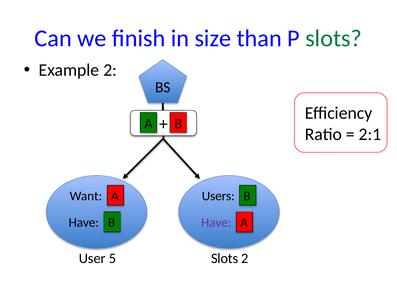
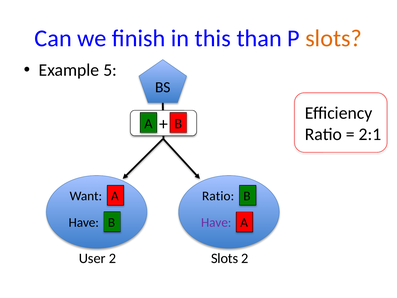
size: size -> this
slots at (334, 38) colour: green -> orange
Example 2: 2 -> 5
Users at (218, 196): Users -> Ratio
User 5: 5 -> 2
